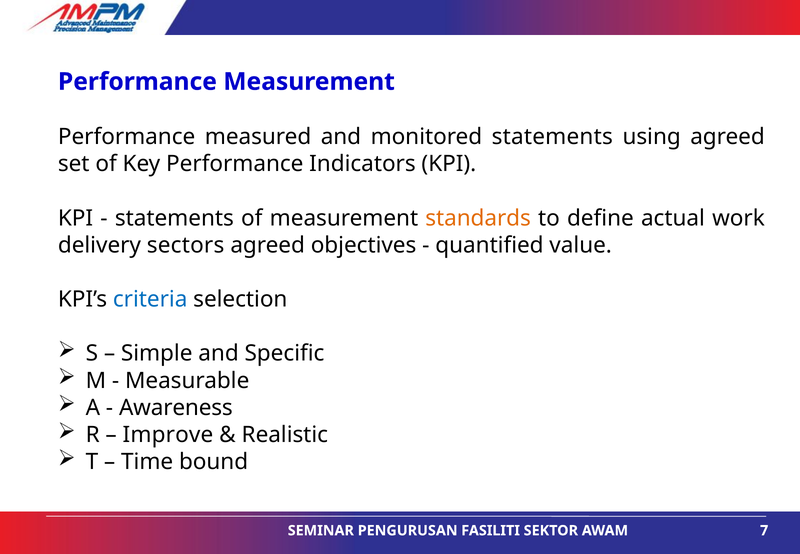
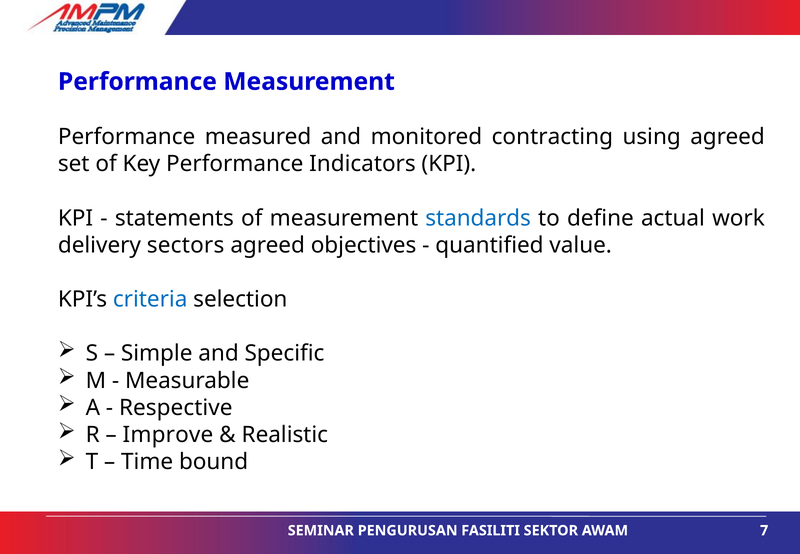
monitored statements: statements -> contracting
standards colour: orange -> blue
Awareness: Awareness -> Respective
